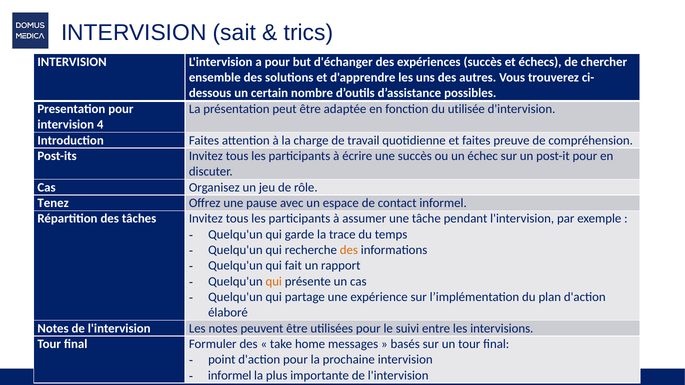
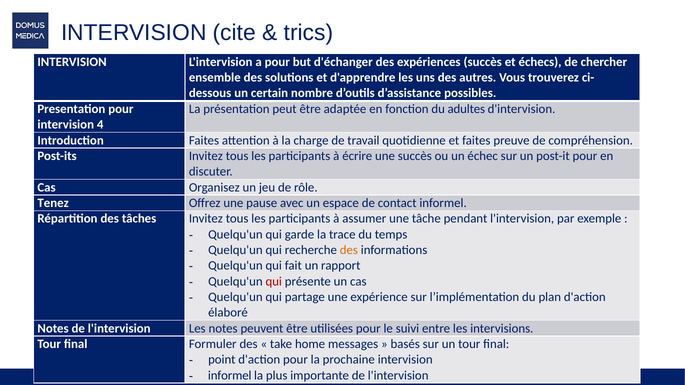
sait: sait -> cite
utilisée: utilisée -> adultes
qui at (274, 282) colour: orange -> red
